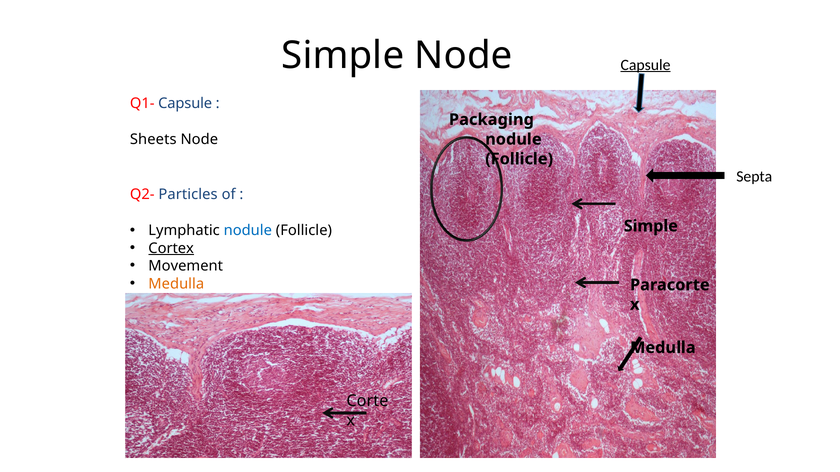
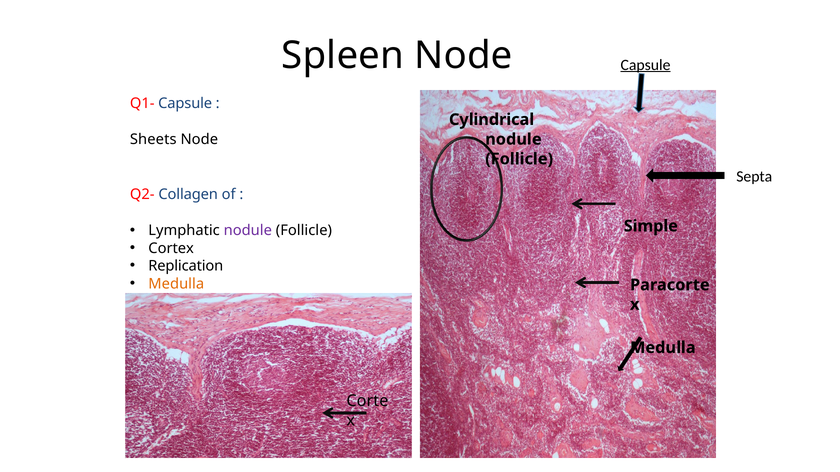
Simple at (343, 55): Simple -> Spleen
Packaging: Packaging -> Cylindrical
Particles: Particles -> Collagen
nodule at (248, 231) colour: blue -> purple
Cortex underline: present -> none
Movement: Movement -> Replication
